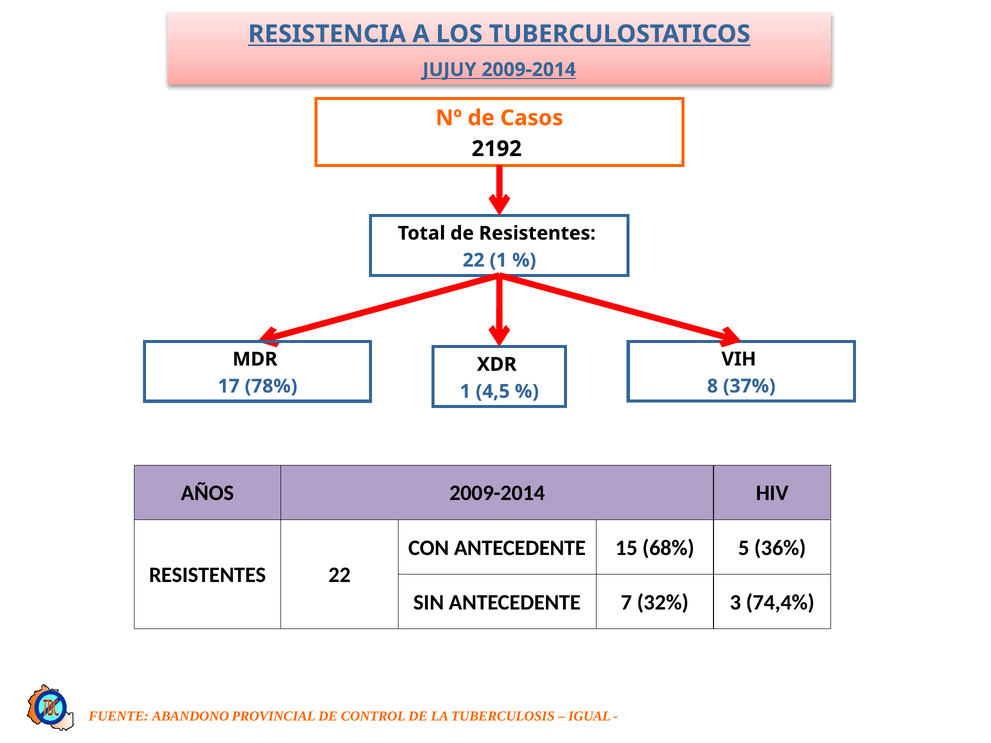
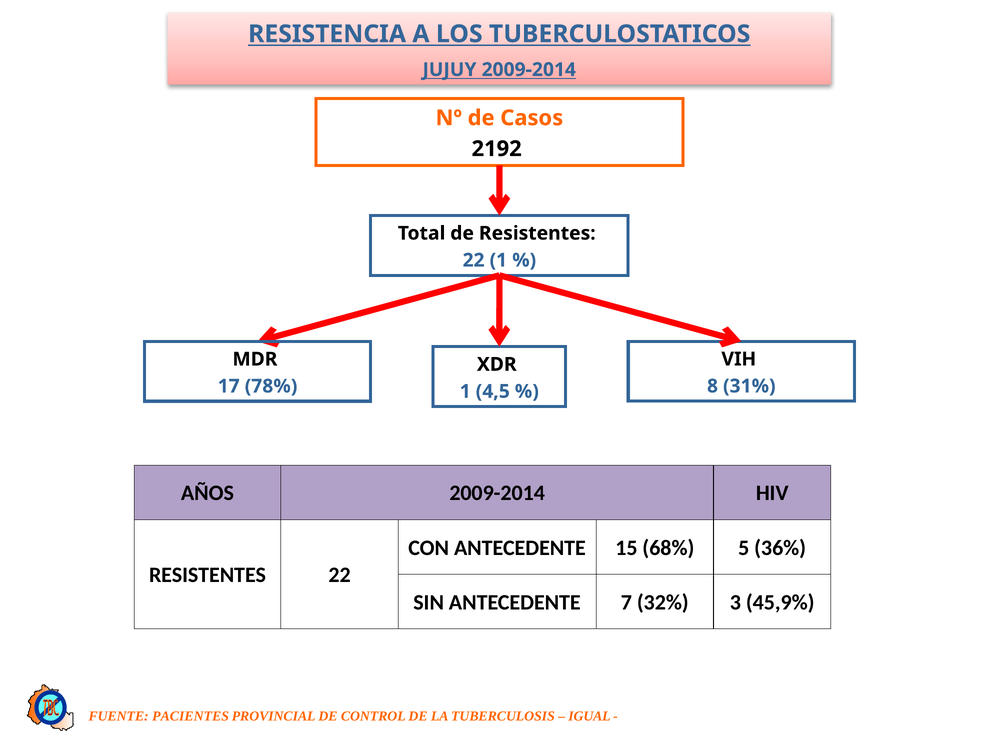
37%: 37% -> 31%
74,4%: 74,4% -> 45,9%
ABANDONO: ABANDONO -> PACIENTES
